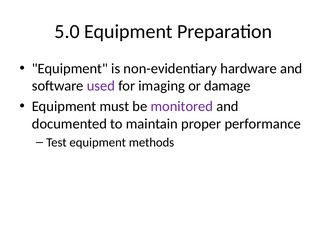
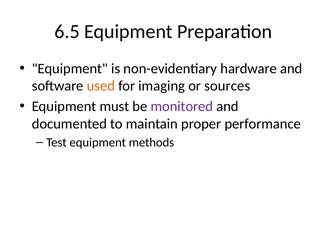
5.0: 5.0 -> 6.5
used colour: purple -> orange
damage: damage -> sources
